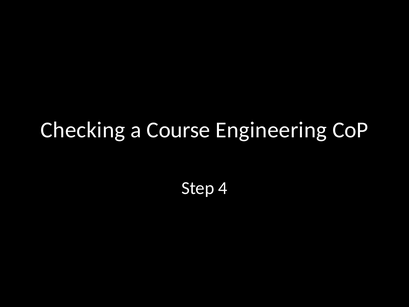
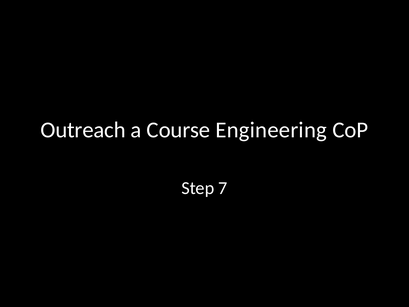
Checking: Checking -> Outreach
4: 4 -> 7
